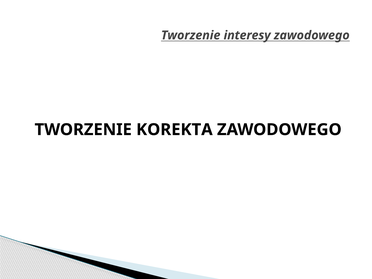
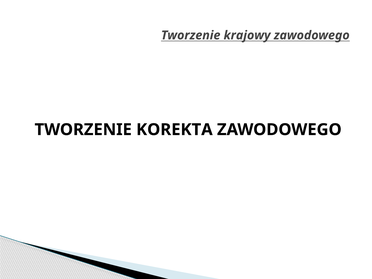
interesy: interesy -> krajowy
